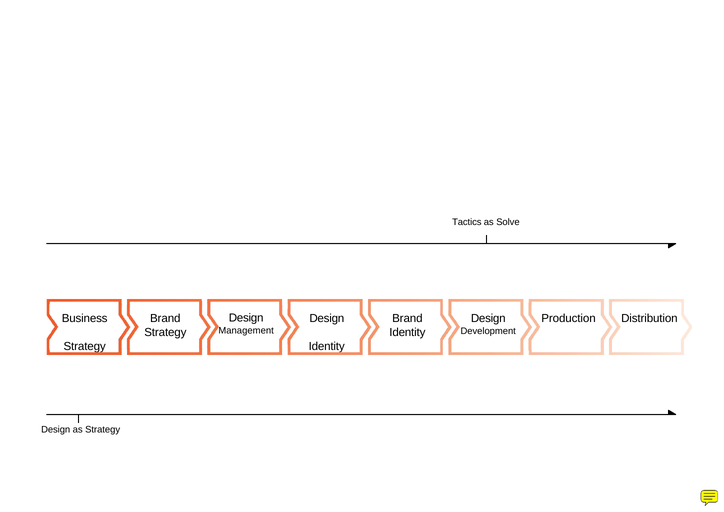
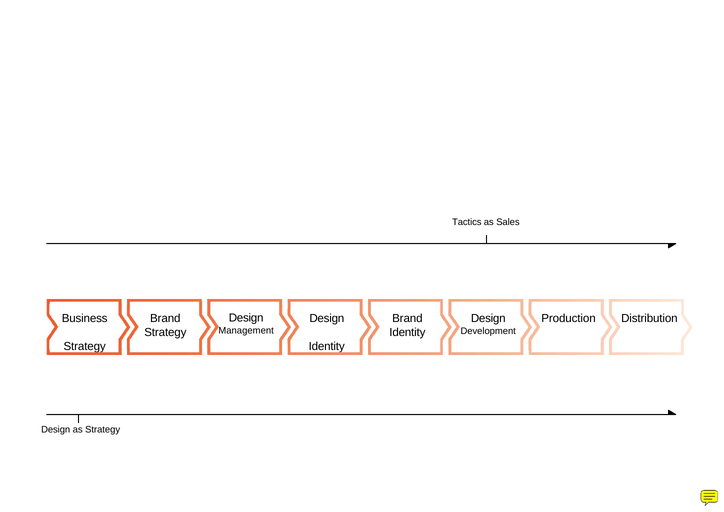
Solve: Solve -> Sales
